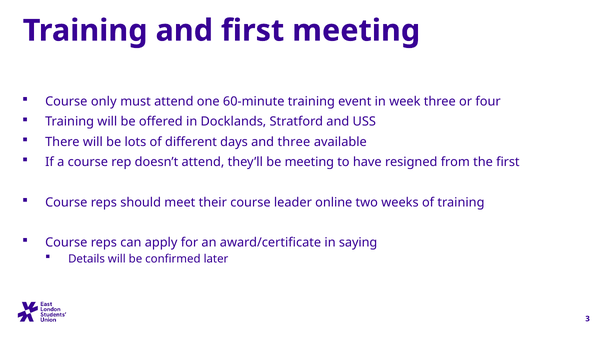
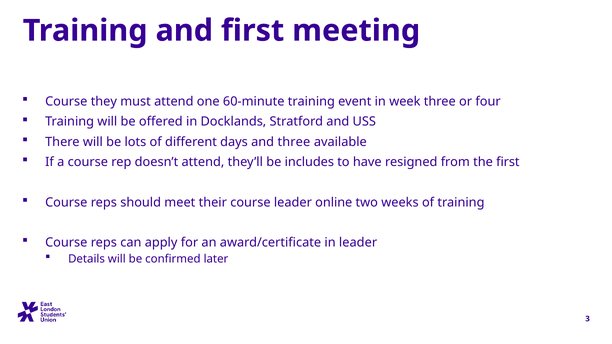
only: only -> they
be meeting: meeting -> includes
in saying: saying -> leader
